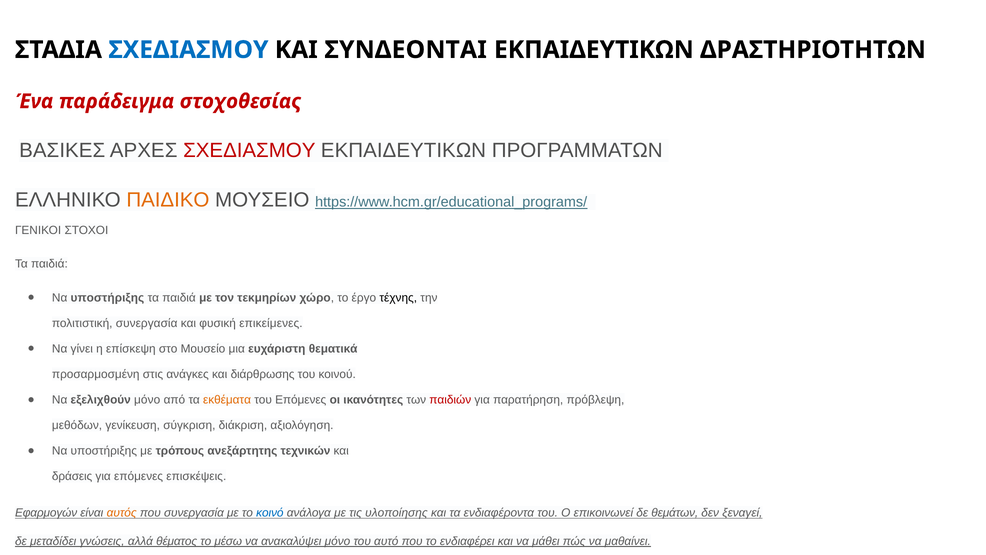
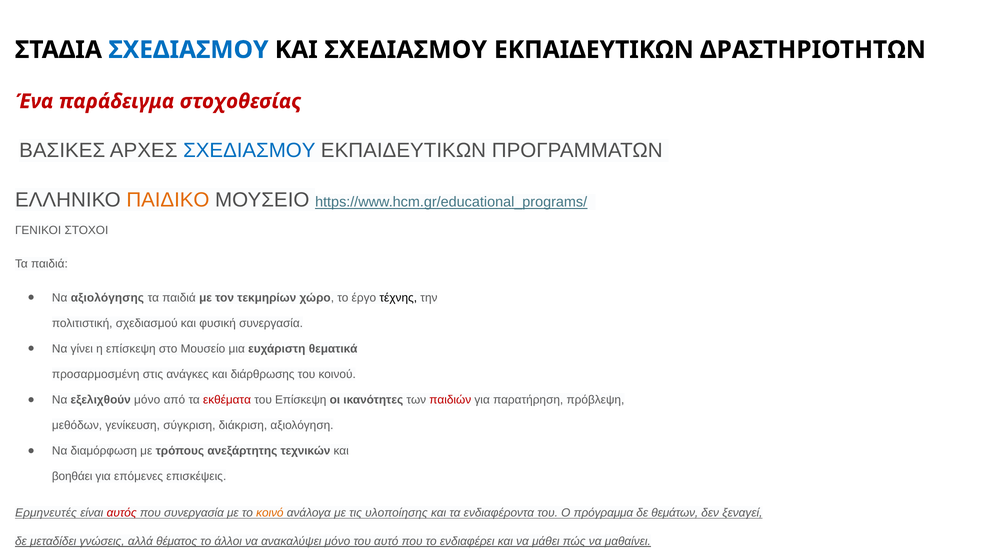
ΚΑΙ ΣΥΝΔΕΟΝΤΑΙ: ΣΥΝΔΕΟΝΤΑΙ -> ΣΧΕΔΙΑΣΜΟΥ
ΣΧΕΔΙΑΣΜΟΥ at (249, 151) colour: red -> blue
υποστήριξης at (107, 297): υποστήριξης -> αξιολόγησης
πολιτιστική συνεργασία: συνεργασία -> σχεδιασμού
φυσική επικείμενες: επικείμενες -> συνεργασία
εκθέματα colour: orange -> red
του Επόμενες: Επόμενες -> Επίσκεψη
υποστήριξης at (104, 451): υποστήριξης -> διαμόρφωση
δράσεις: δράσεις -> βοηθάει
Εφαρμογών: Εφαρμογών -> Ερμηνευτές
αυτός colour: orange -> red
κοινό colour: blue -> orange
επικοινωνεί: επικοινωνεί -> πρόγραμμα
μέσω: μέσω -> άλλοι
